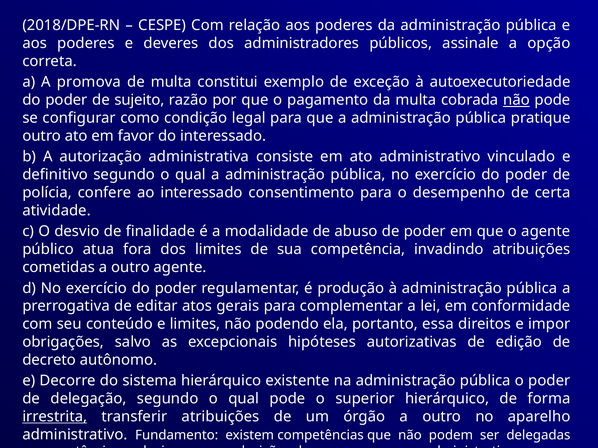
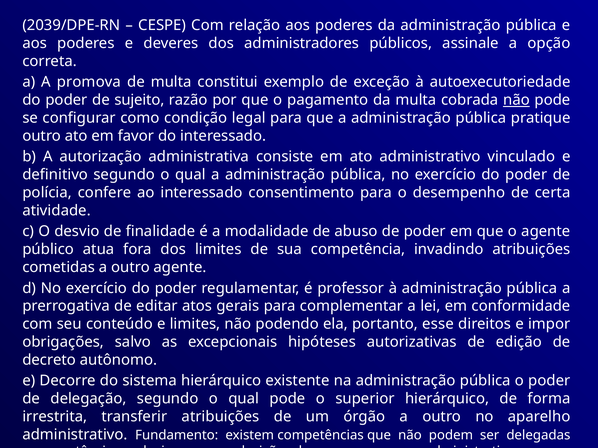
2018/DPE-RN: 2018/DPE-RN -> 2039/DPE-RN
produção: produção -> professor
essa: essa -> esse
irrestrita underline: present -> none
